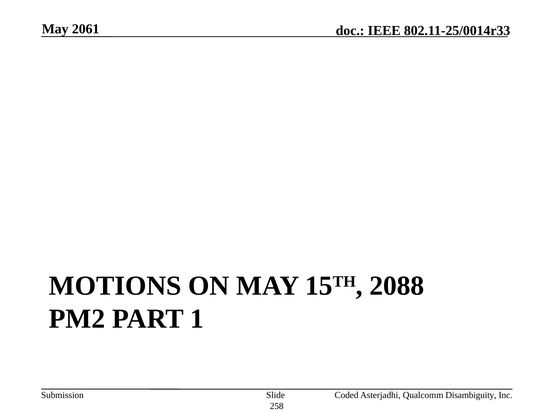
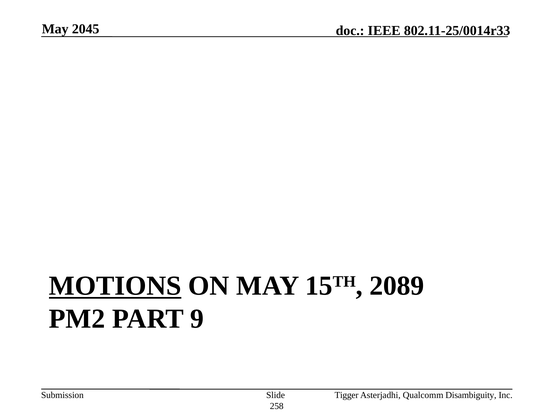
2061: 2061 -> 2045
MOTIONS underline: none -> present
2088: 2088 -> 2089
1: 1 -> 9
Coded: Coded -> Tigger
